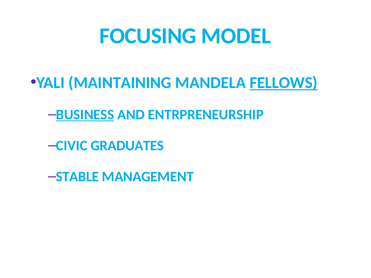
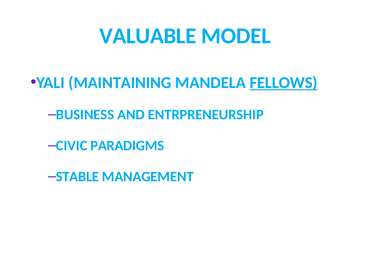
FOCUSING: FOCUSING -> VALUABLE
BUSINESS underline: present -> none
GRADUATES: GRADUATES -> PARADIGMS
